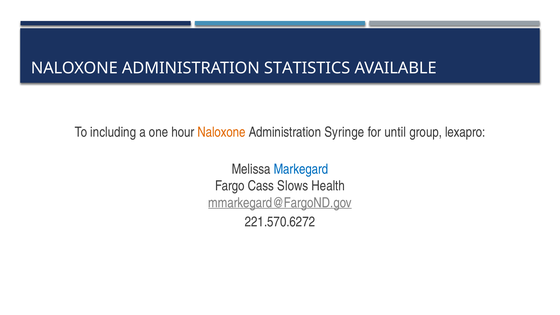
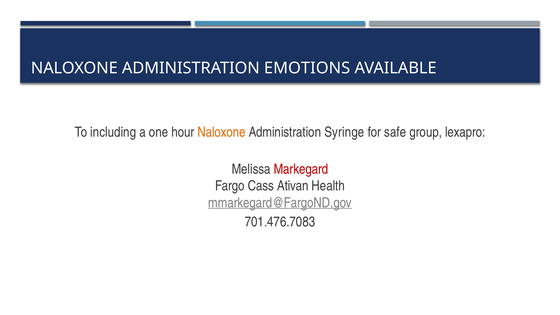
STATISTICS: STATISTICS -> EMOTIONS
until: until -> safe
Markegard colour: blue -> red
Slows: Slows -> Ativan
221.570.6272: 221.570.6272 -> 701.476.7083
